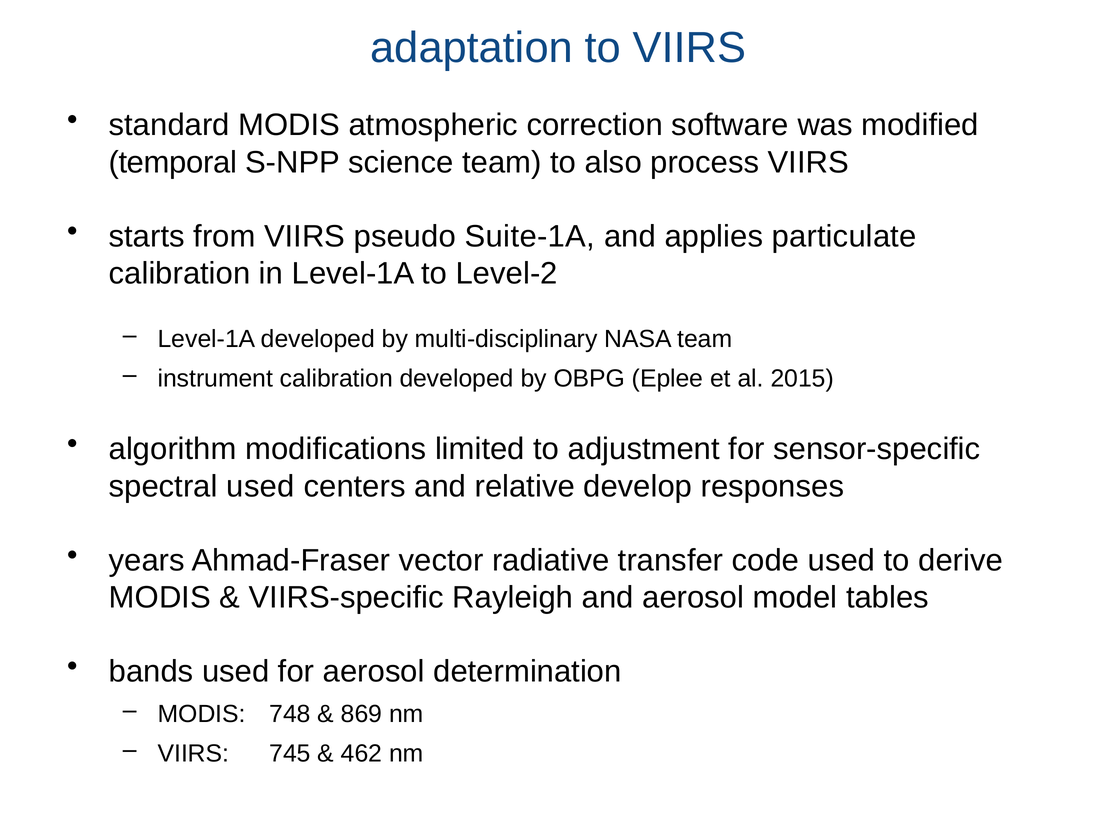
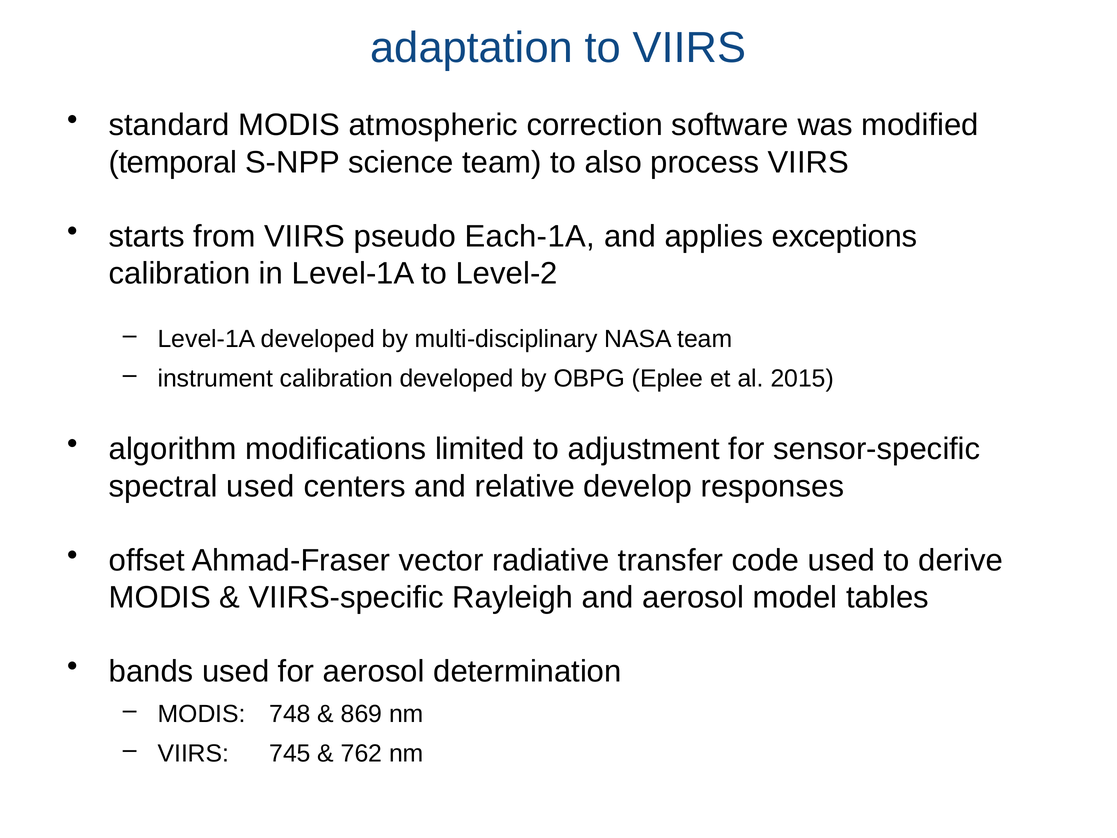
Suite-1A: Suite-1A -> Each-1A
particulate: particulate -> exceptions
years: years -> offset
462: 462 -> 762
